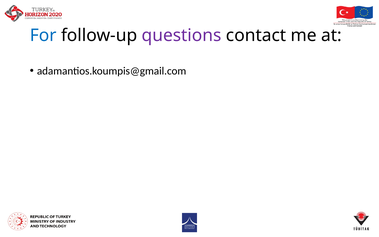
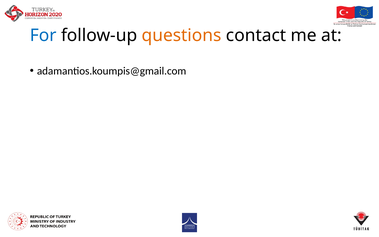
questions colour: purple -> orange
